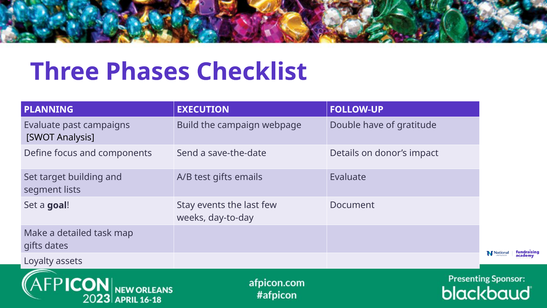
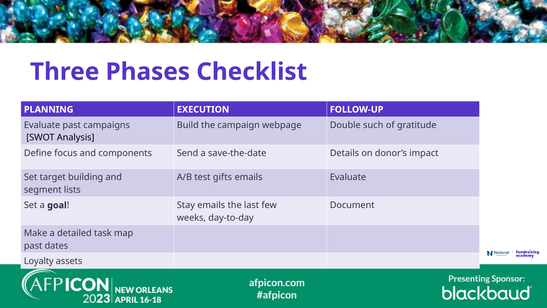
have: have -> such
Stay events: events -> emails
gifts at (33, 245): gifts -> past
